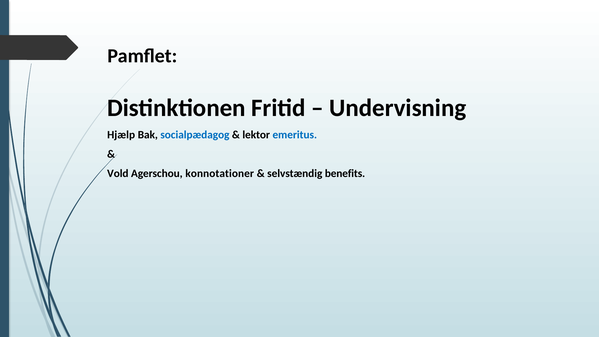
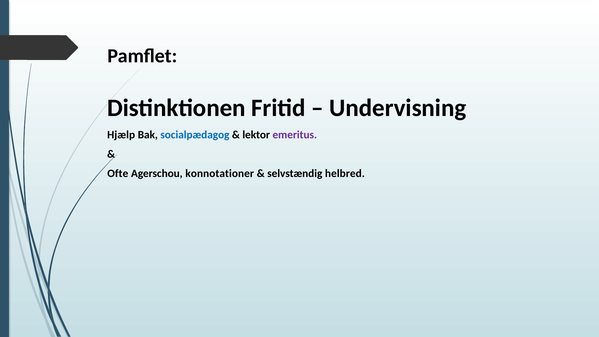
emeritus colour: blue -> purple
Vold: Vold -> Ofte
benefits: benefits -> helbred
